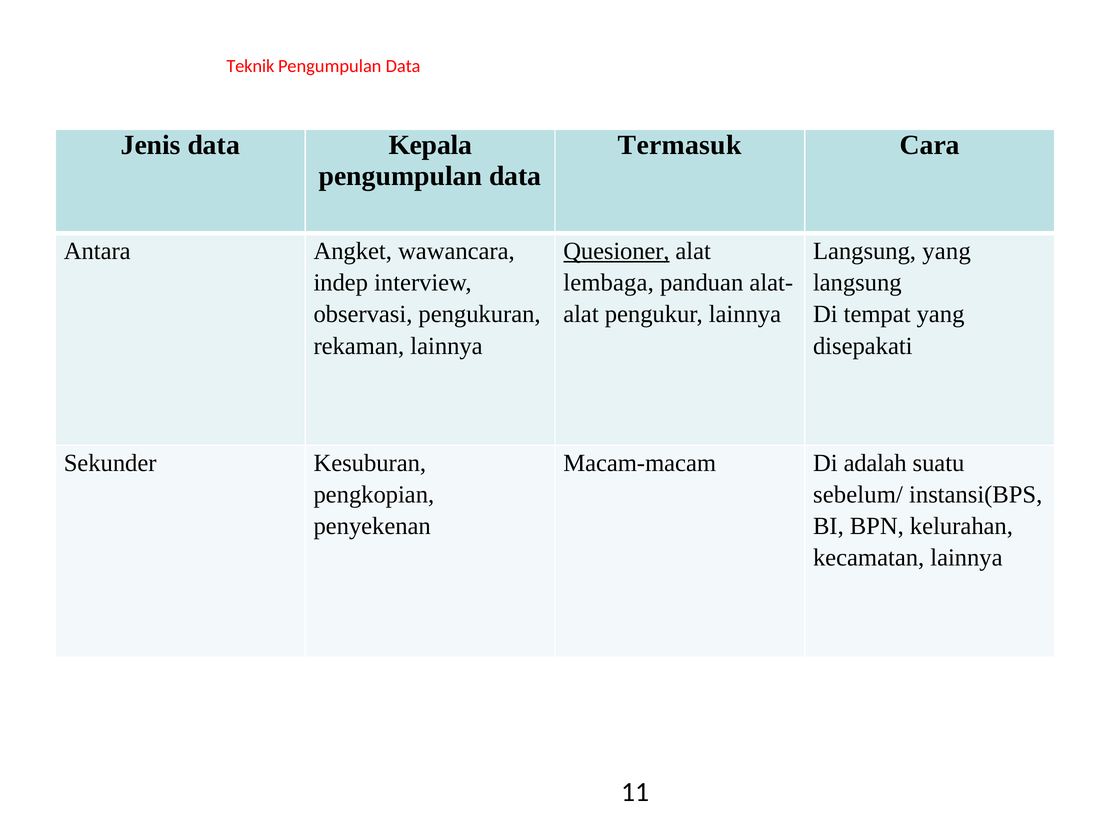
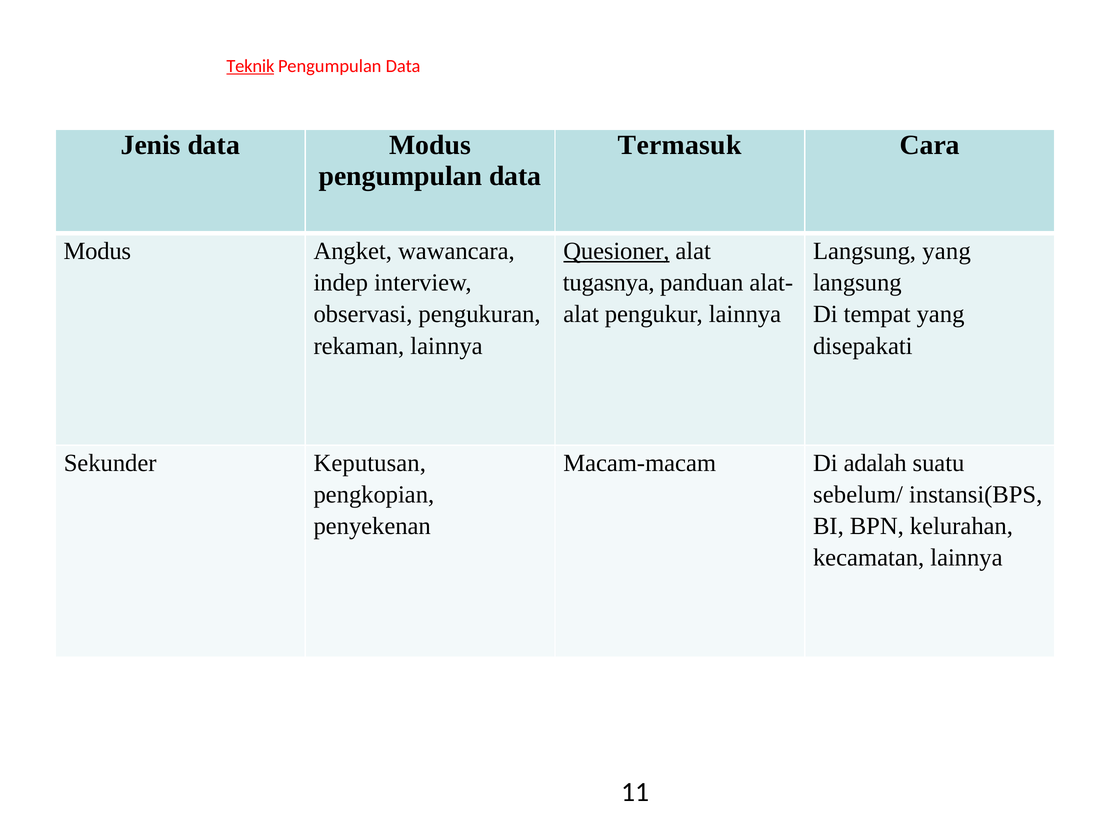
Teknik underline: none -> present
data Kepala: Kepala -> Modus
Antara at (97, 251): Antara -> Modus
lembaga: lembaga -> tugasnya
Kesuburan: Kesuburan -> Keputusan
